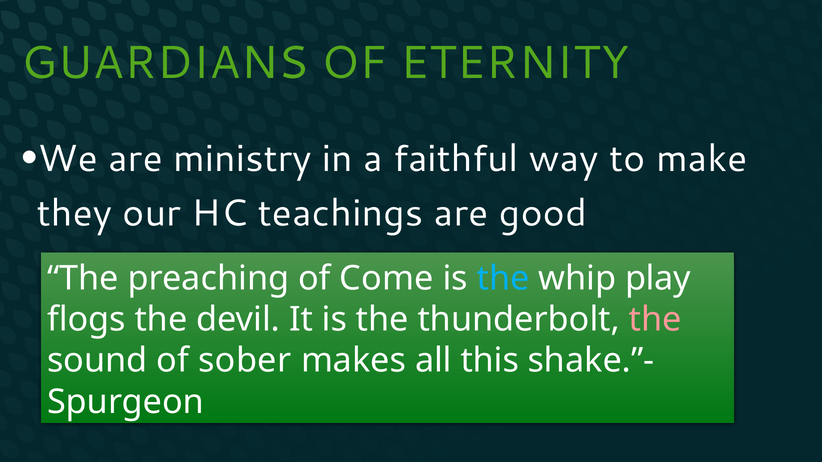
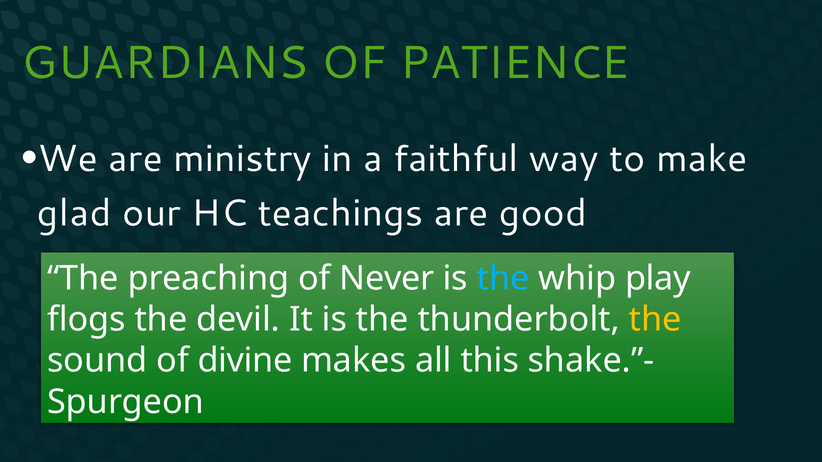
ETERNITY: ETERNITY -> PATIENCE
they: they -> glad
Come: Come -> Never
the at (655, 320) colour: pink -> yellow
sober: sober -> divine
